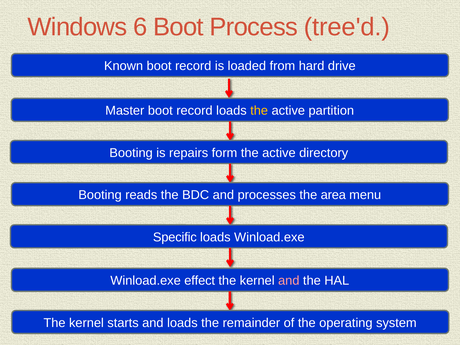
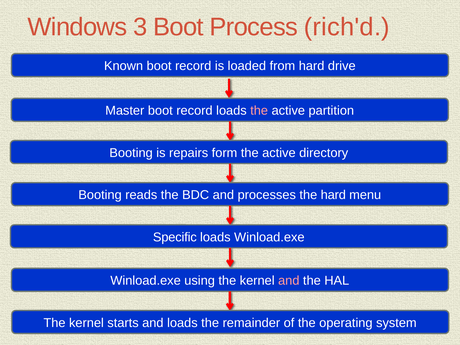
6: 6 -> 3
tree'd: tree'd -> rich'd
the at (259, 111) colour: yellow -> pink
the area: area -> hard
effect: effect -> using
